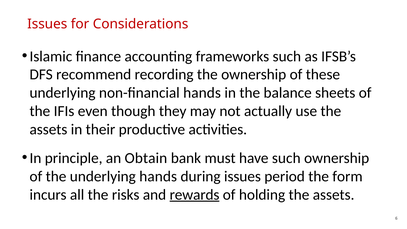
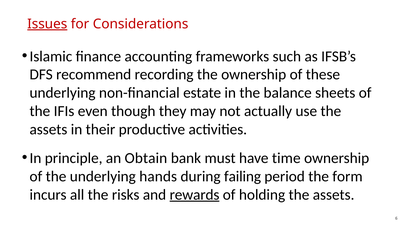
Issues at (47, 24) underline: none -> present
non-financial hands: hands -> estate
have such: such -> time
during issues: issues -> failing
